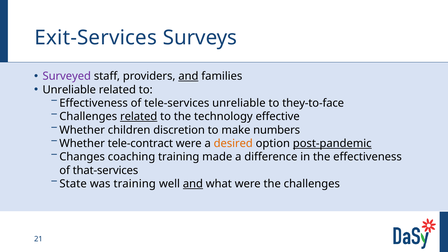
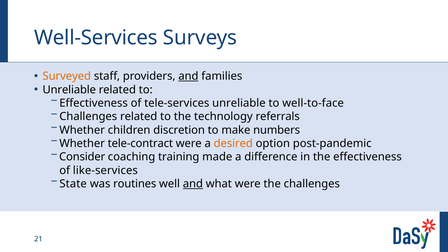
Exit-Services: Exit-Services -> Well-Services
Surveyed colour: purple -> orange
they-to-face: they-to-face -> well-to-face
related at (139, 117) underline: present -> none
effective: effective -> referrals
post-pandemic underline: present -> none
Changes: Changes -> Consider
that-services: that-services -> like-services
was training: training -> routines
